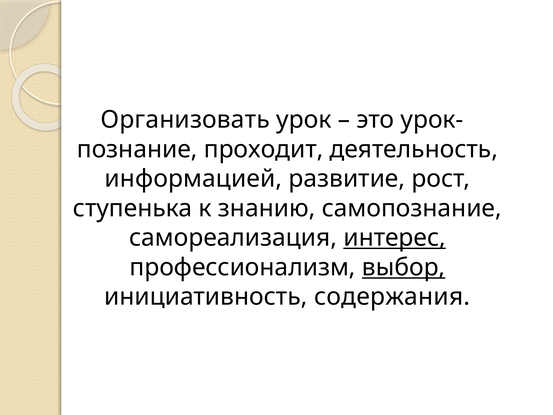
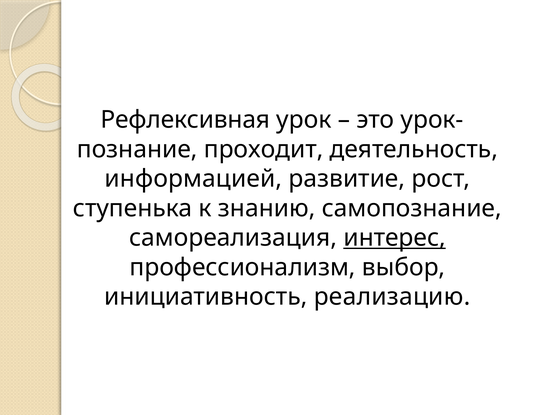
Организовать: Организовать -> Рефлексивная
выбор underline: present -> none
содержания: содержания -> реализацию
